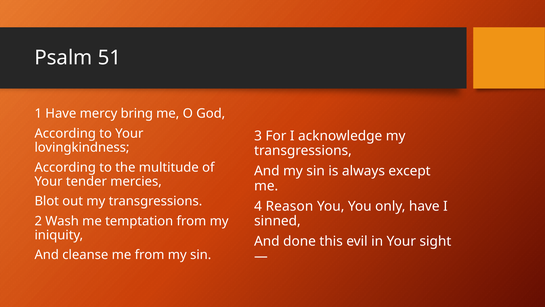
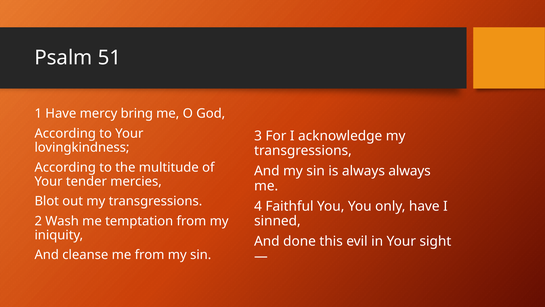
always except: except -> always
Reason: Reason -> Faithful
